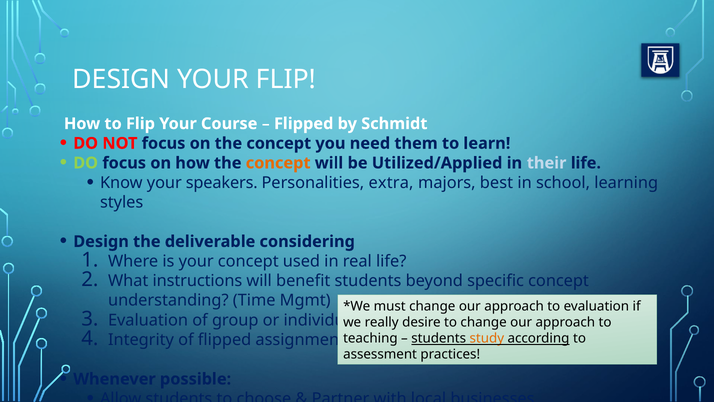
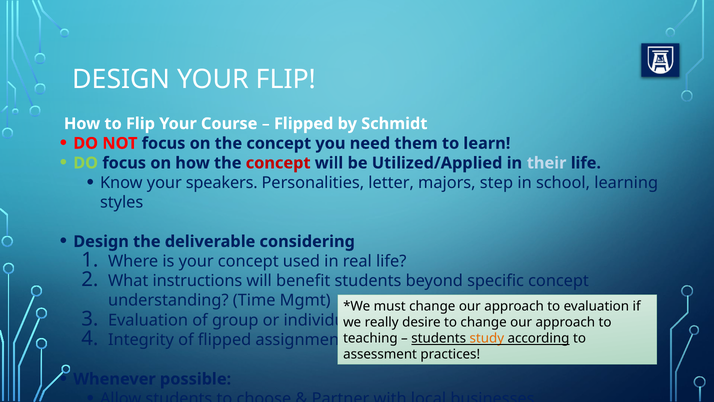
concept at (278, 163) colour: orange -> red
extra: extra -> letter
best: best -> step
